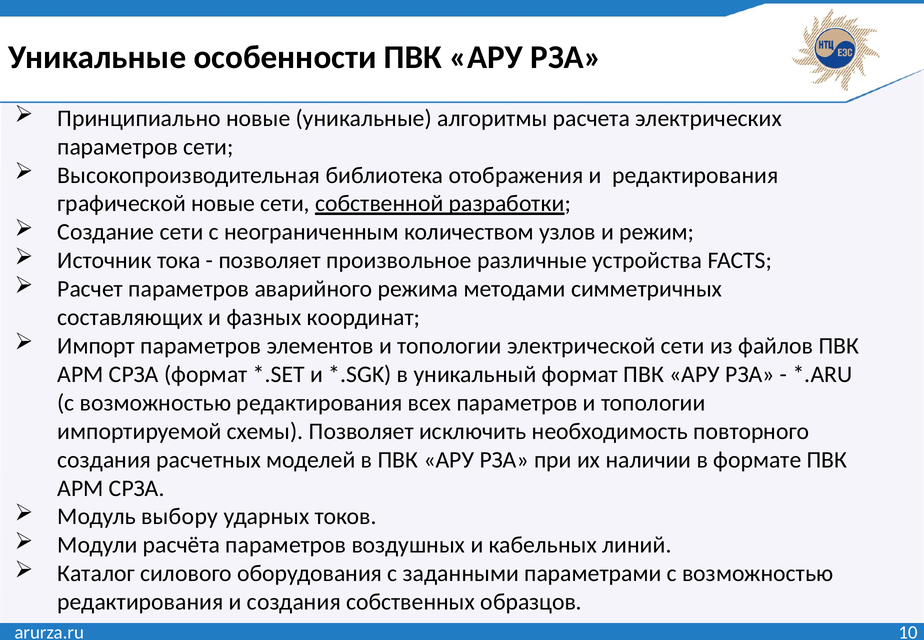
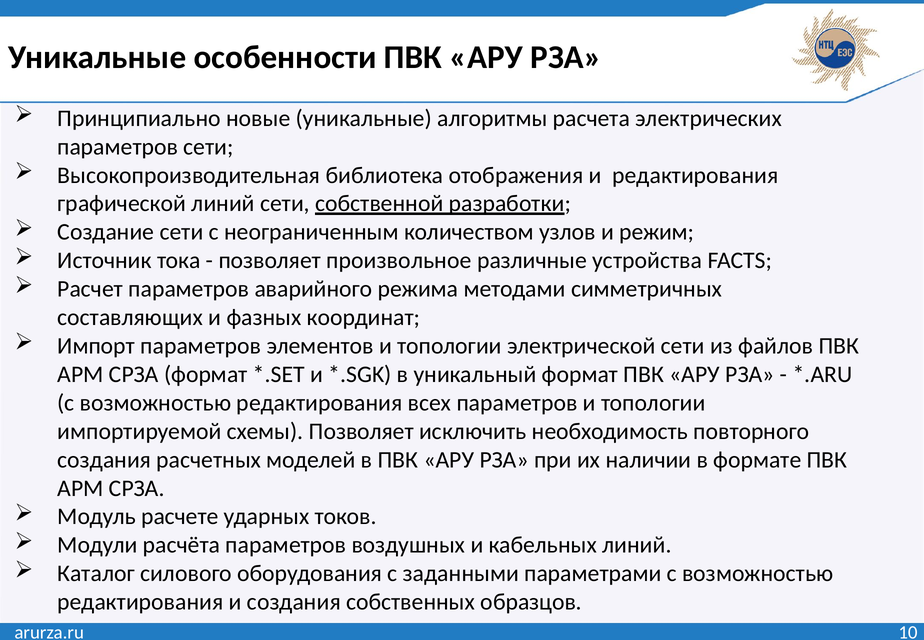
графической новые: новые -> линий
выбору: выбору -> расчете
